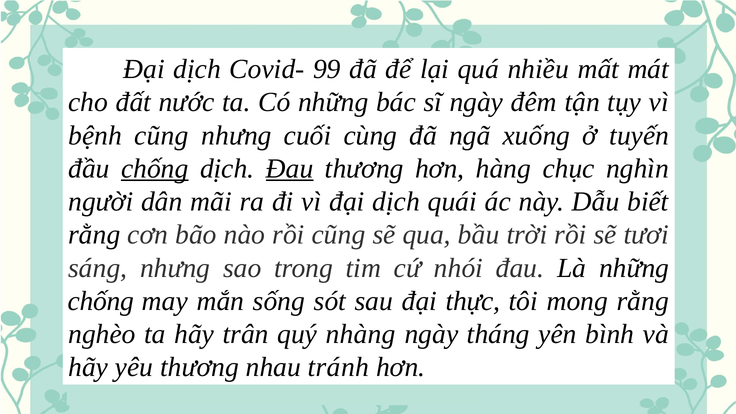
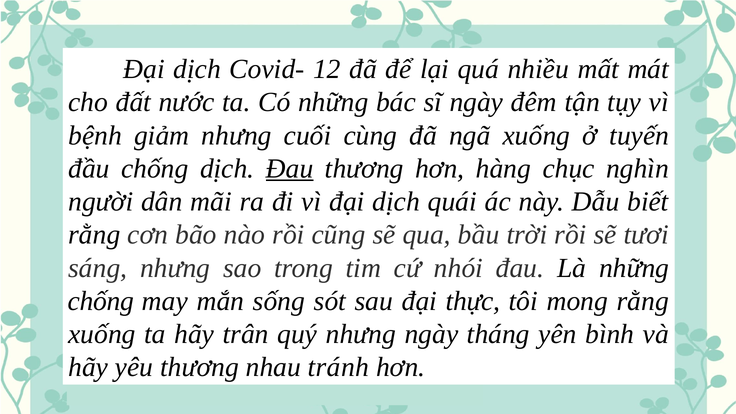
99: 99 -> 12
bệnh cũng: cũng -> giảm
chống at (155, 169) underline: present -> none
nghèo at (102, 334): nghèo -> xuống
quý nhàng: nhàng -> nhưng
